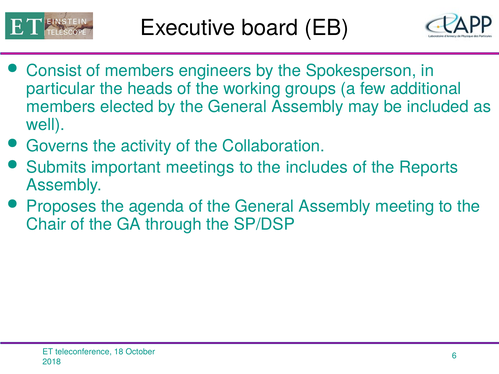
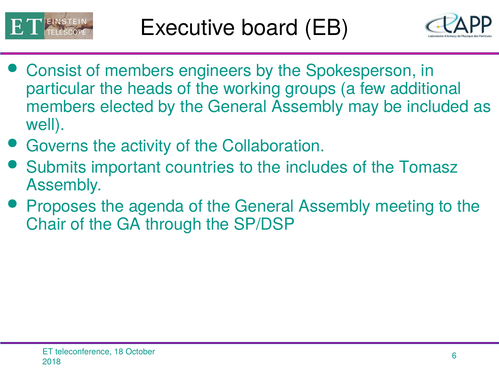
meetings: meetings -> countries
Reports: Reports -> Tomasz
